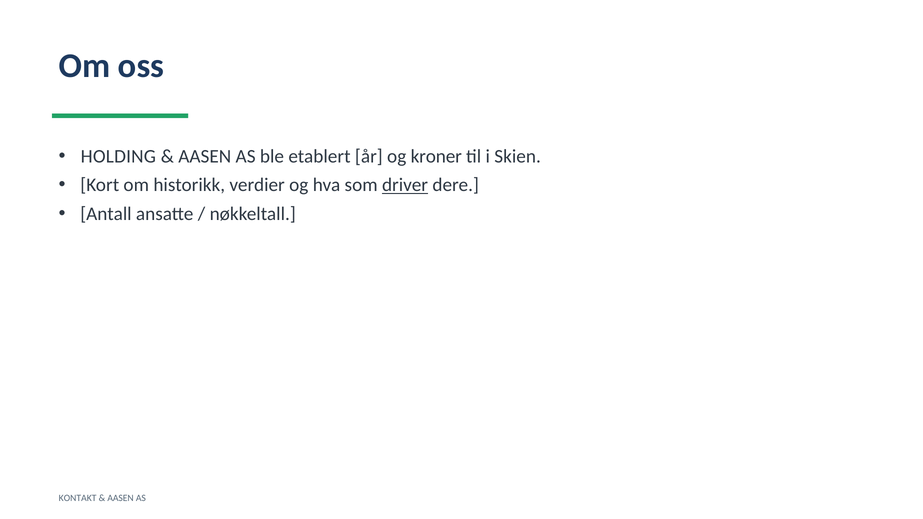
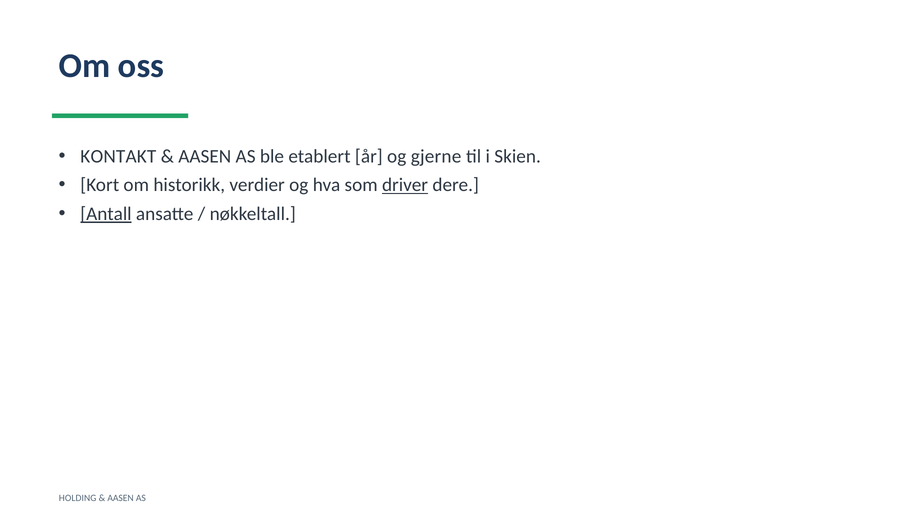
HOLDING: HOLDING -> KONTAKT
kroner: kroner -> gjerne
Antall underline: none -> present
KONTAKT: KONTAKT -> HOLDING
